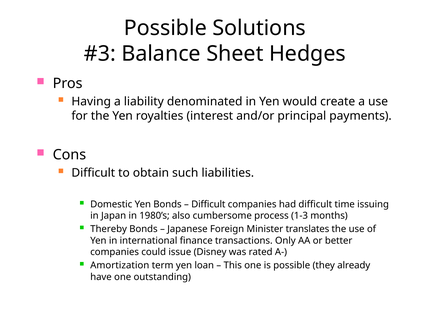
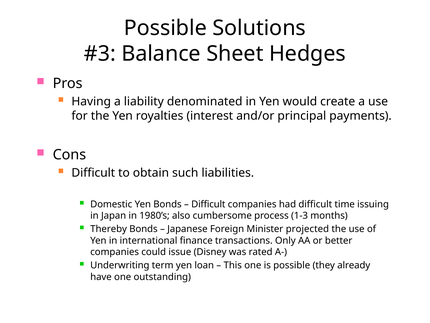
translates: translates -> projected
Amortization: Amortization -> Underwriting
